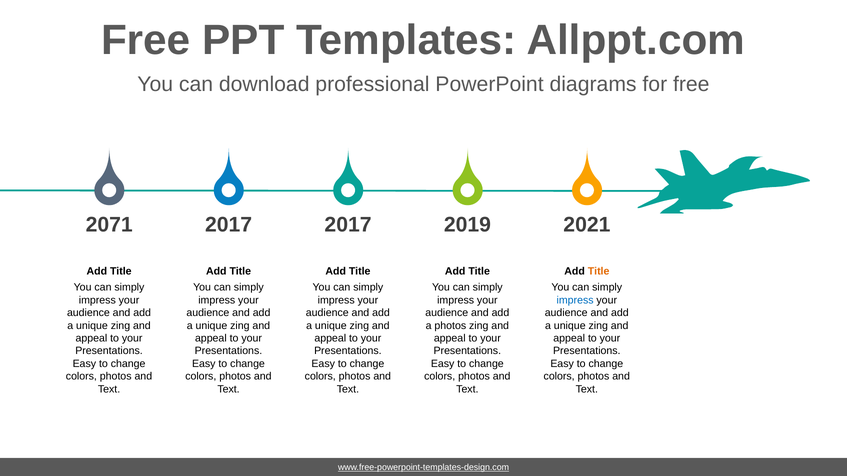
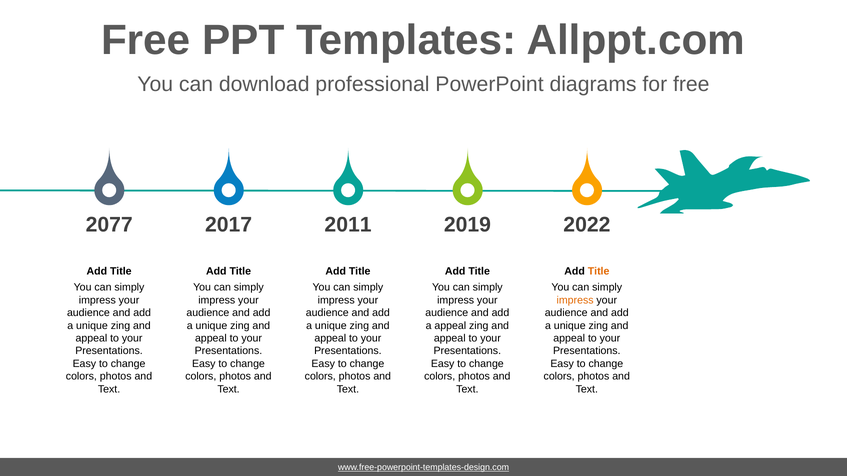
2071: 2071 -> 2077
2017 2017: 2017 -> 2011
2021: 2021 -> 2022
impress at (575, 300) colour: blue -> orange
a photos: photos -> appeal
